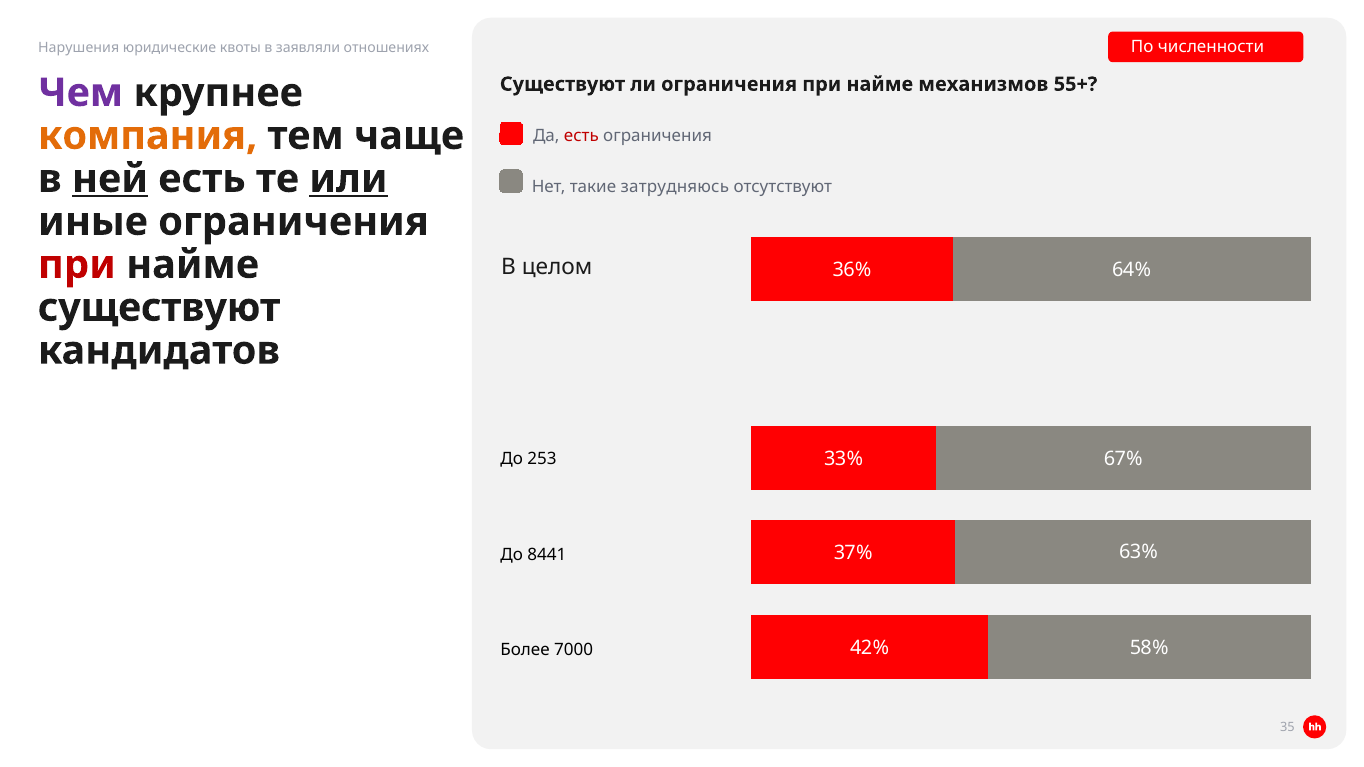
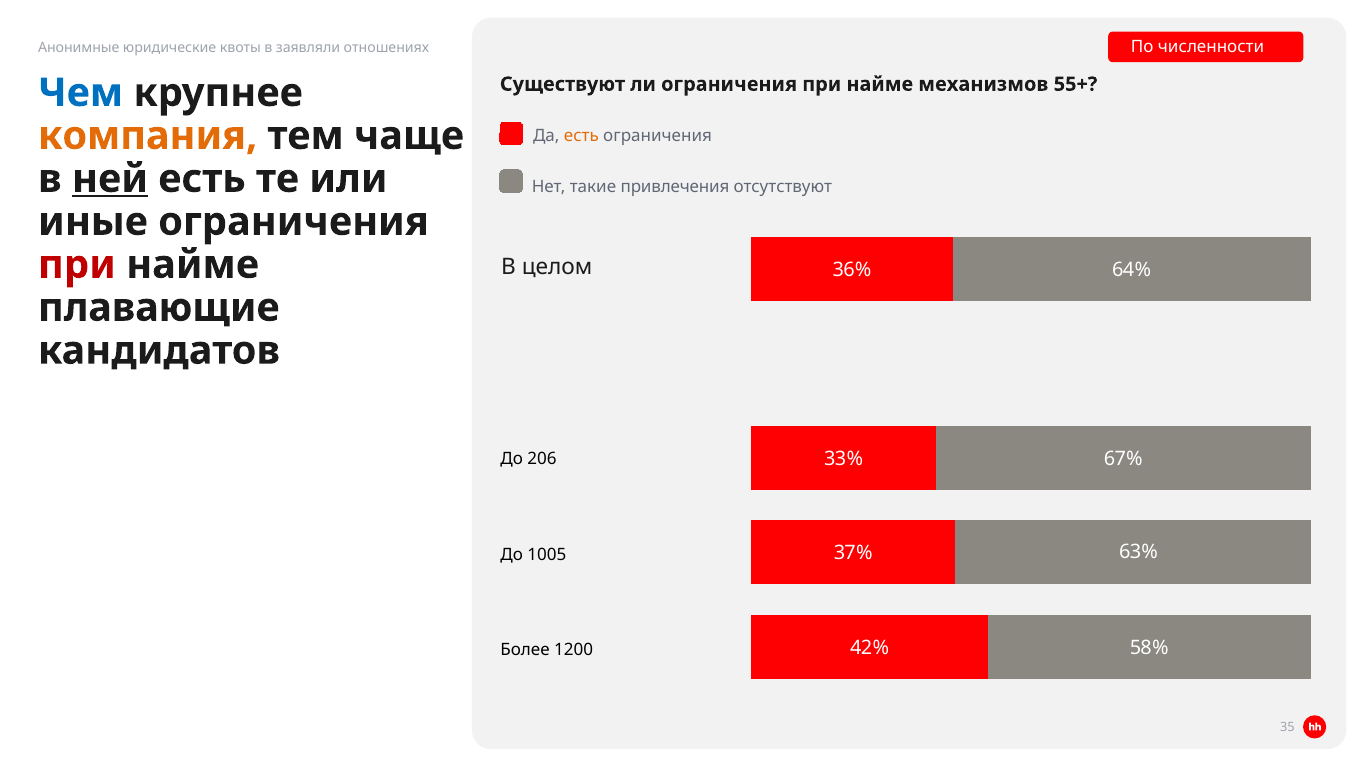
Нарушения: Нарушения -> Анонимные
Чем colour: purple -> blue
есть at (581, 136) colour: red -> orange
или underline: present -> none
затрудняюсь: затрудняюсь -> привлечения
существуют at (159, 308): существуют -> плавающие
253: 253 -> 206
8441: 8441 -> 1005
7000: 7000 -> 1200
